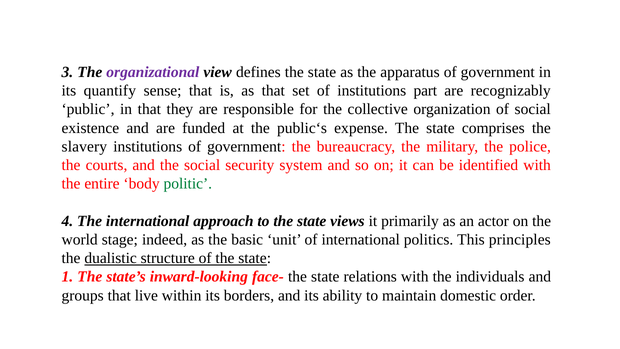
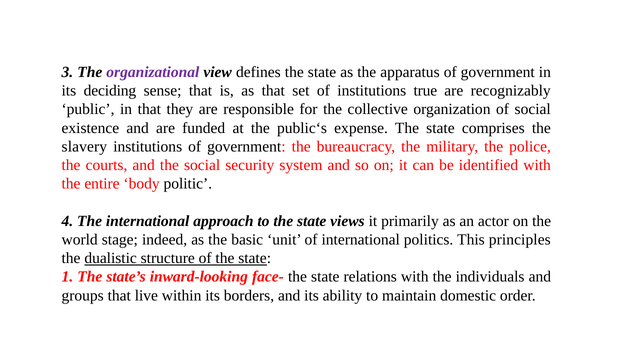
quantify: quantify -> deciding
part: part -> true
politic colour: green -> black
